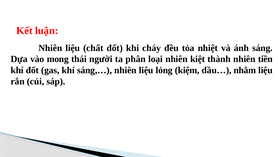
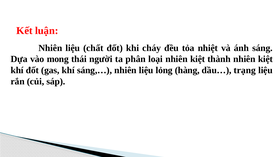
thành nhiên tiền: tiền -> kiệt
kiệm: kiệm -> hàng
nhằm: nhằm -> trạng
